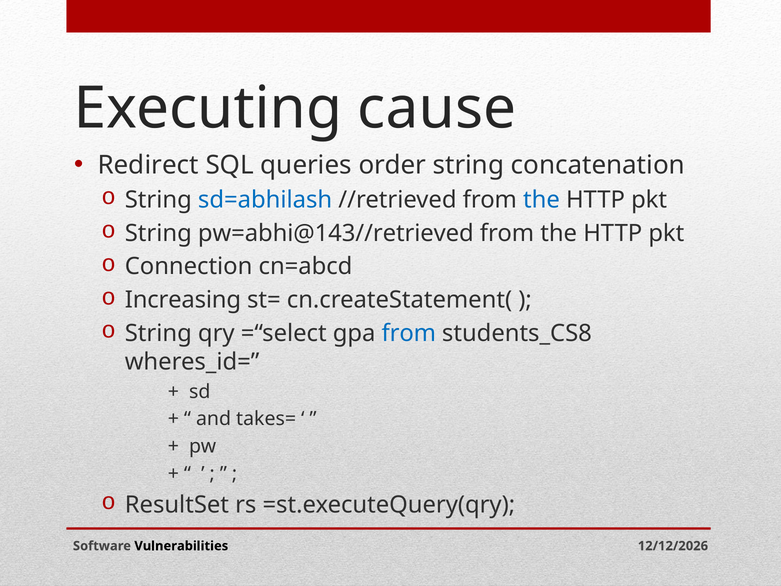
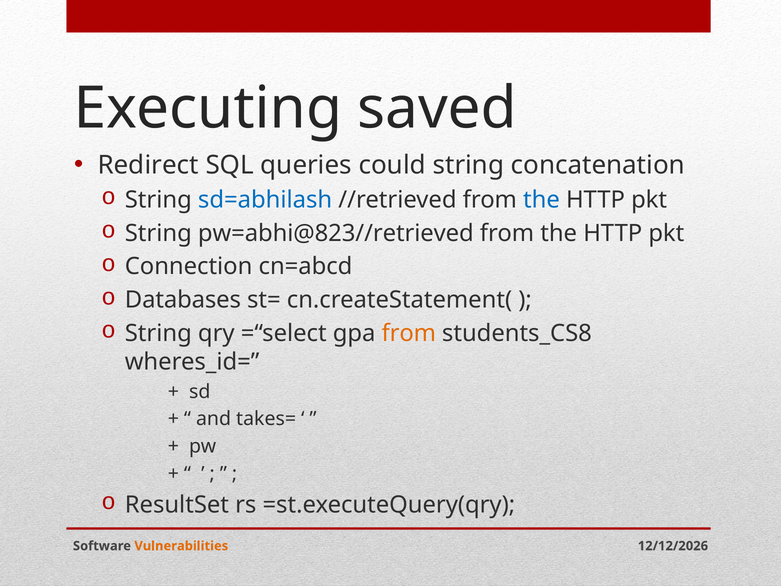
cause: cause -> saved
order: order -> could
pw=abhi@143//retrieved: pw=abhi@143//retrieved -> pw=abhi@823//retrieved
Increasing: Increasing -> Databases
from at (409, 333) colour: blue -> orange
Vulnerabilities colour: black -> orange
